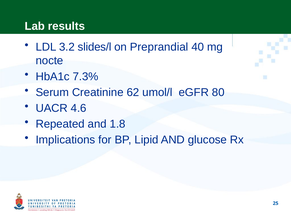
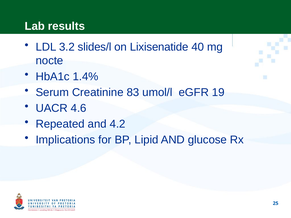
Preprandial: Preprandial -> Lixisenatide
7.3%: 7.3% -> 1.4%
62: 62 -> 83
80: 80 -> 19
1.8: 1.8 -> 4.2
